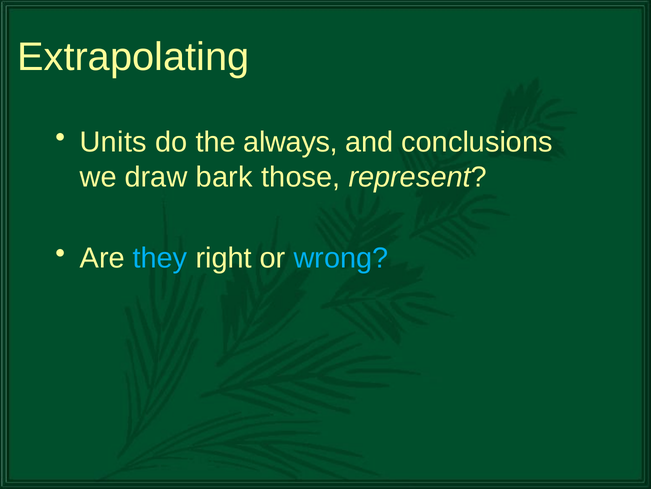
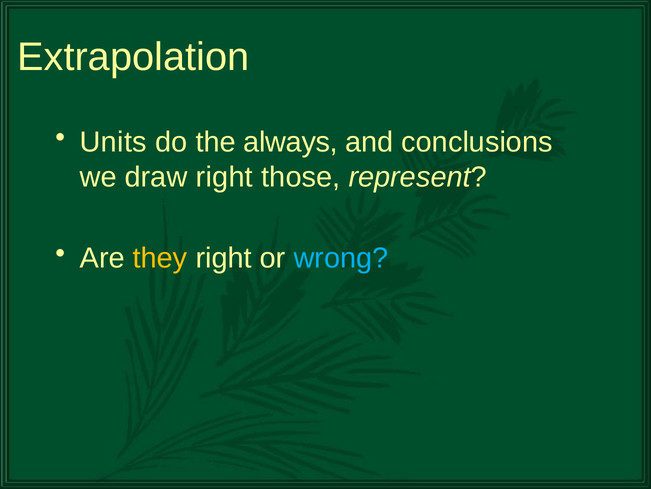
Extrapolating: Extrapolating -> Extrapolation
draw bark: bark -> right
they colour: light blue -> yellow
